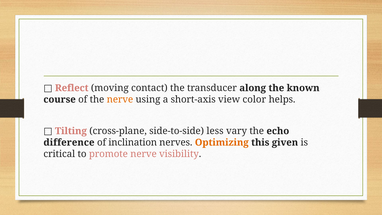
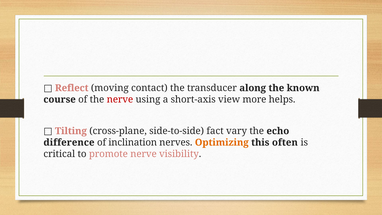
nerve at (120, 99) colour: orange -> red
color: color -> more
less: less -> fact
given: given -> often
